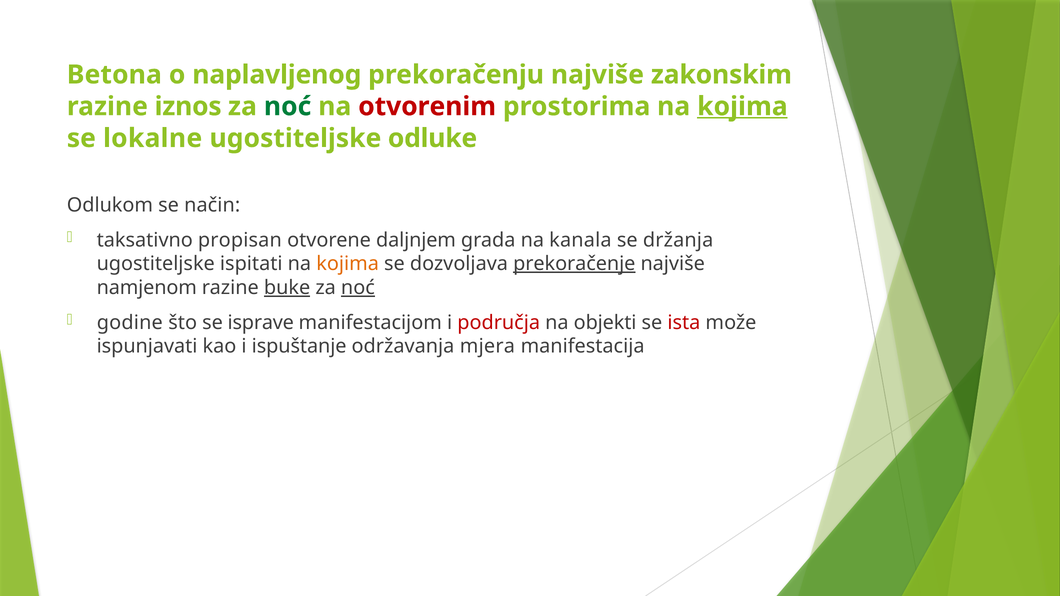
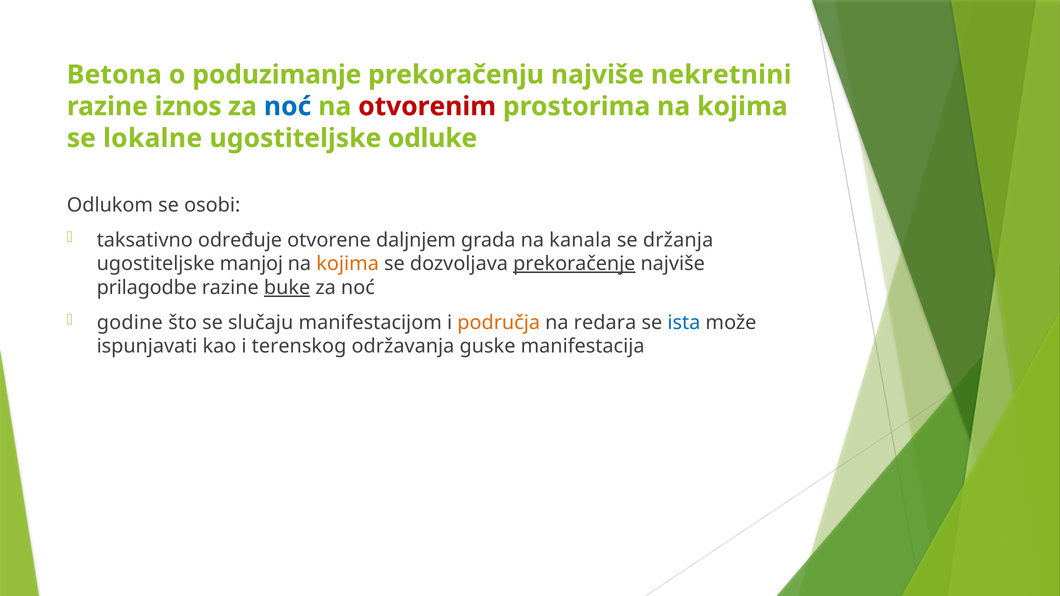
naplavljenog: naplavljenog -> poduzimanje
zakonskim: zakonskim -> nekretnini
noć at (288, 107) colour: green -> blue
kojima at (742, 107) underline: present -> none
način: način -> osobi
propisan: propisan -> određuje
ispitati: ispitati -> manjoj
namjenom: namjenom -> prilagodbe
noć at (358, 288) underline: present -> none
isprave: isprave -> slučaju
područja colour: red -> orange
objekti: objekti -> redara
ista colour: red -> blue
ispuštanje: ispuštanje -> terenskog
mjera: mjera -> guske
